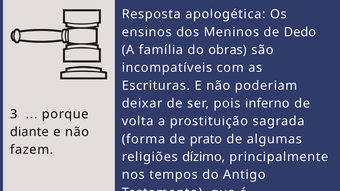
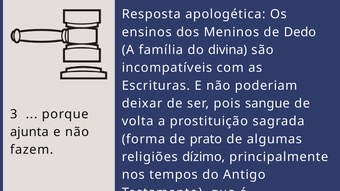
obras: obras -> divina
inferno: inferno -> sangue
diante: diante -> ajunta
